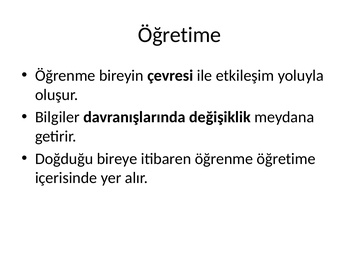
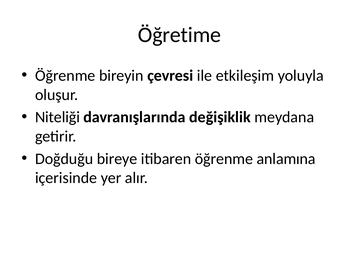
Bilgiler: Bilgiler -> Niteliği
öğrenme öğretime: öğretime -> anlamına
